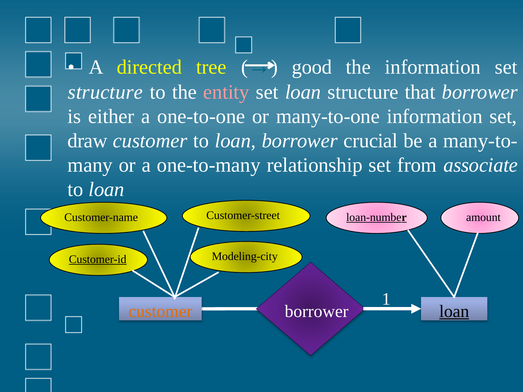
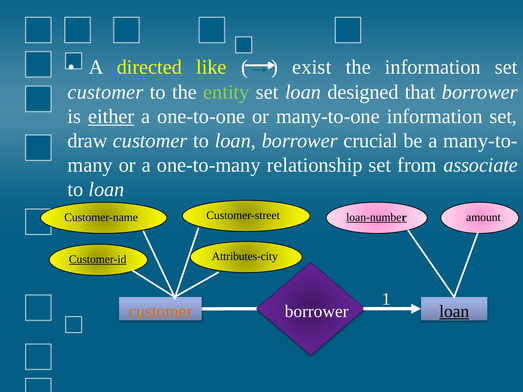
tree: tree -> like
good: good -> exist
structure at (105, 92): structure -> customer
entity colour: pink -> light green
loan structure: structure -> designed
either underline: none -> present
Modeling-city: Modeling-city -> Attributes-city
